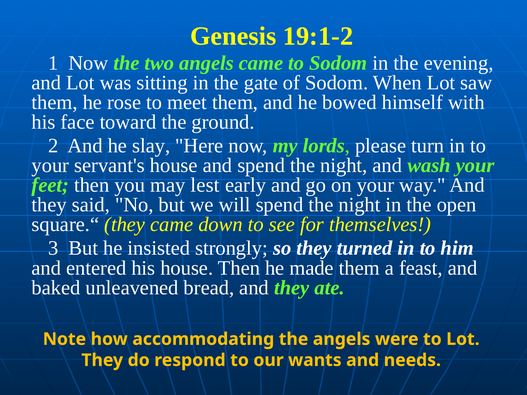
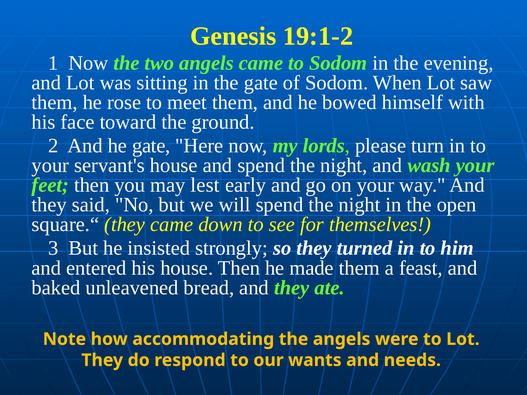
he slay: slay -> gate
